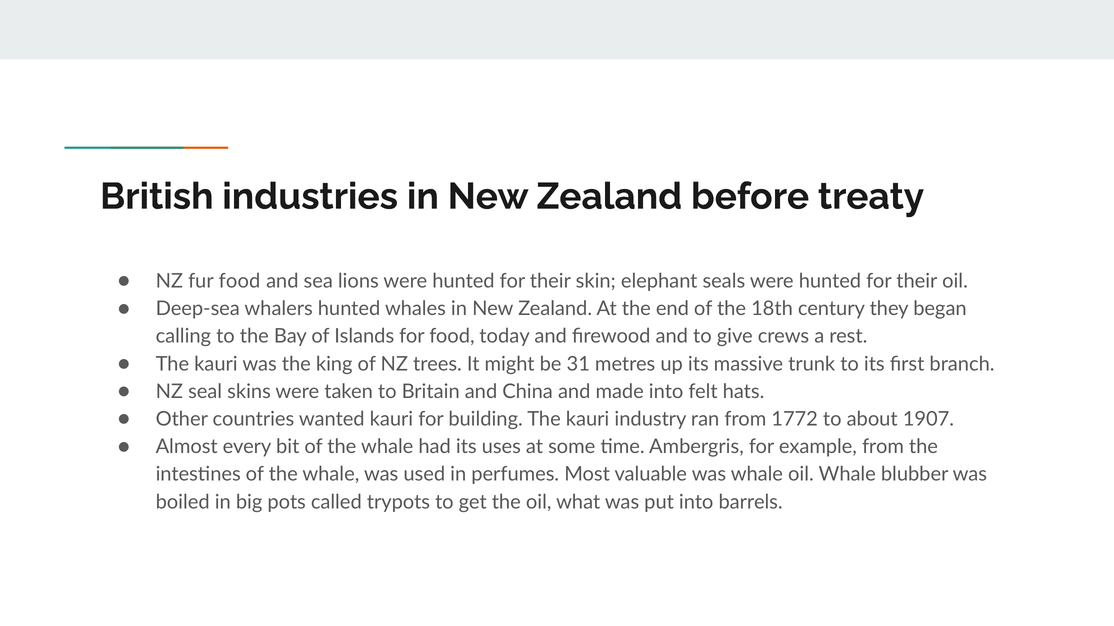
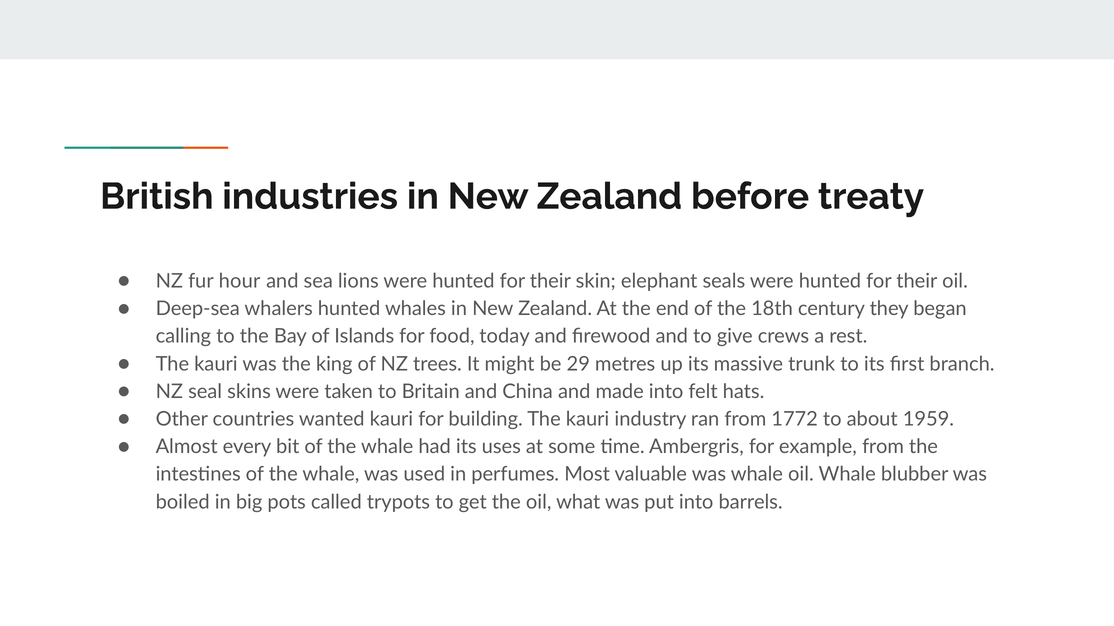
fur food: food -> hour
31: 31 -> 29
1907: 1907 -> 1959
